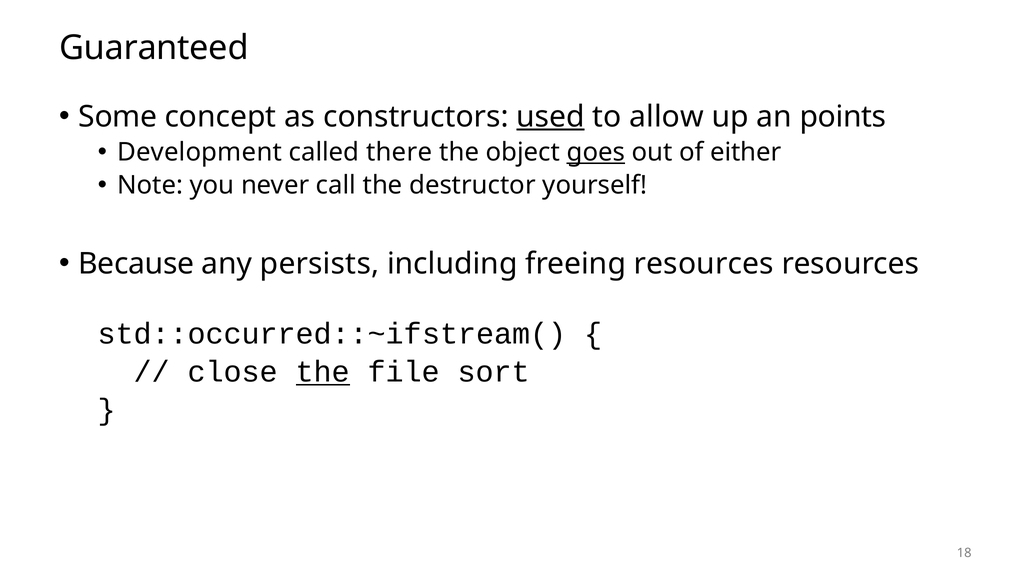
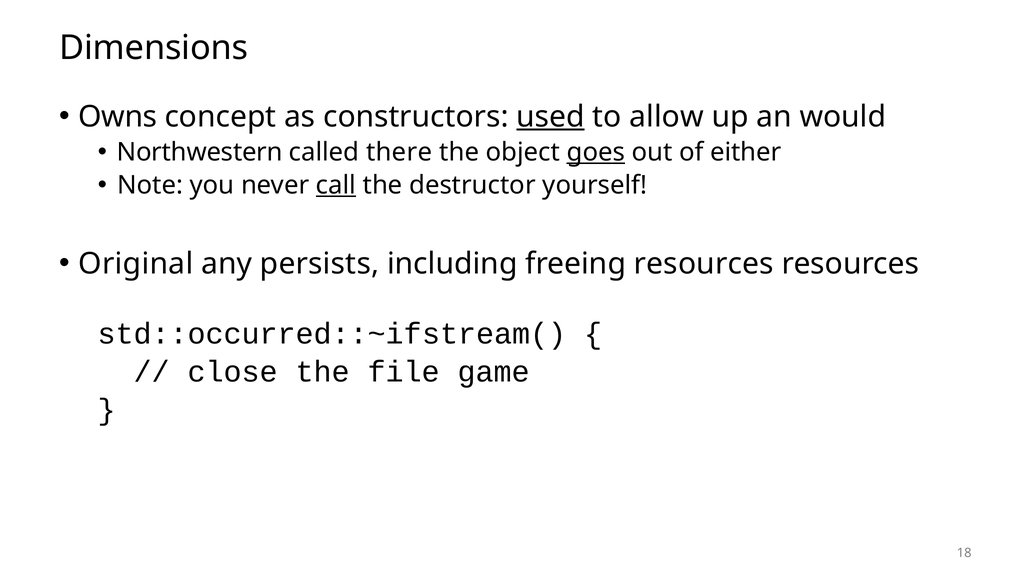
Guaranteed: Guaranteed -> Dimensions
Some: Some -> Owns
points: points -> would
Development: Development -> Northwestern
call underline: none -> present
Because: Because -> Original
the at (323, 372) underline: present -> none
sort: sort -> game
